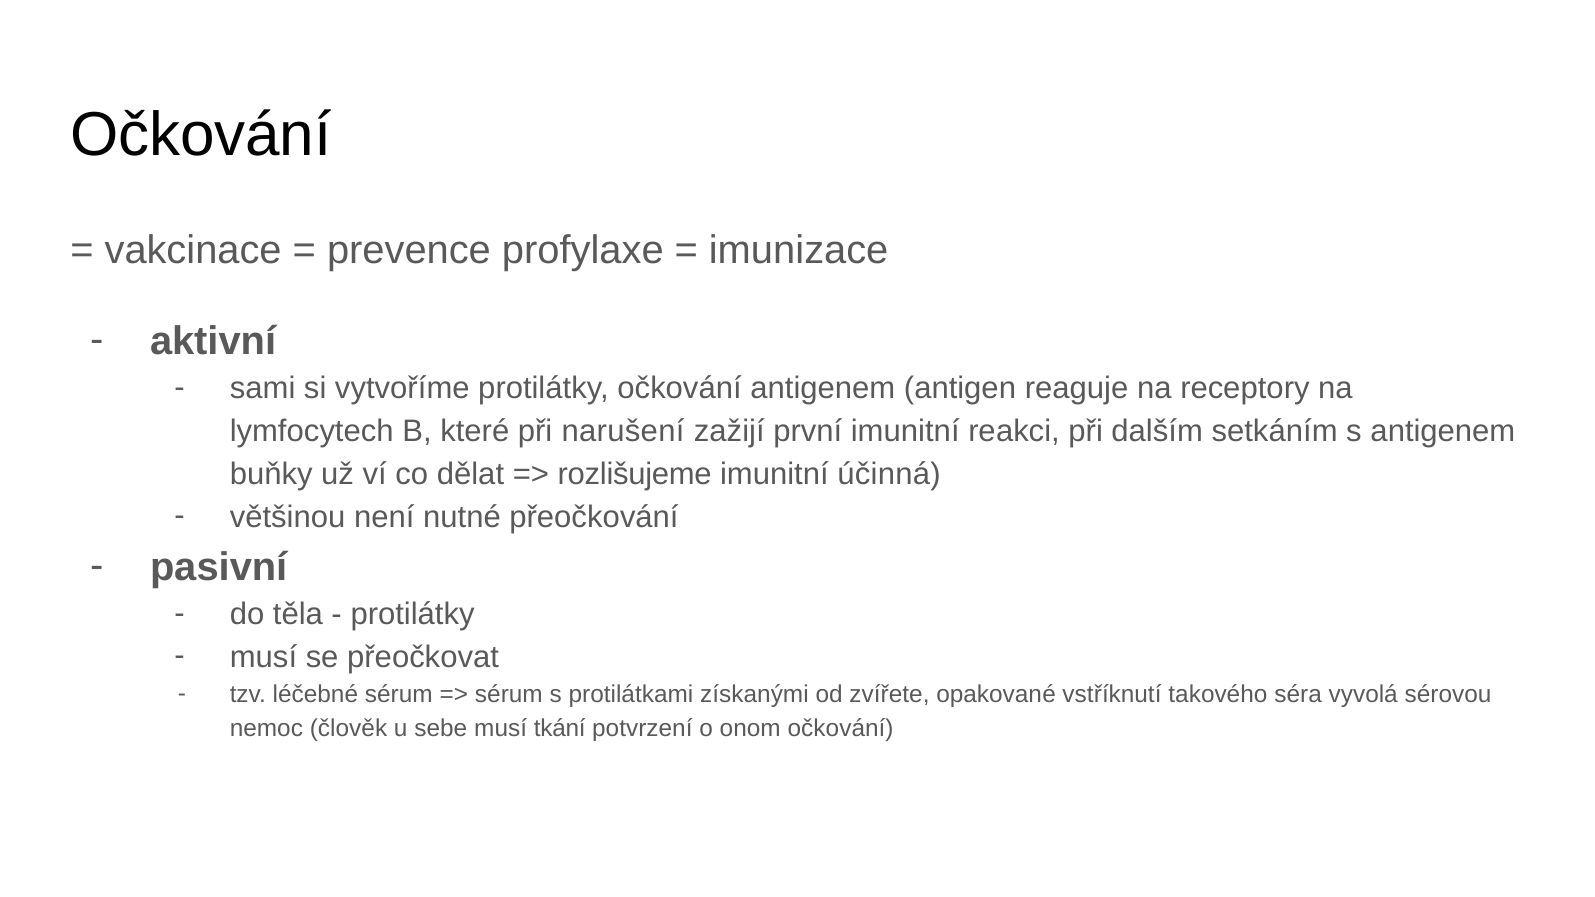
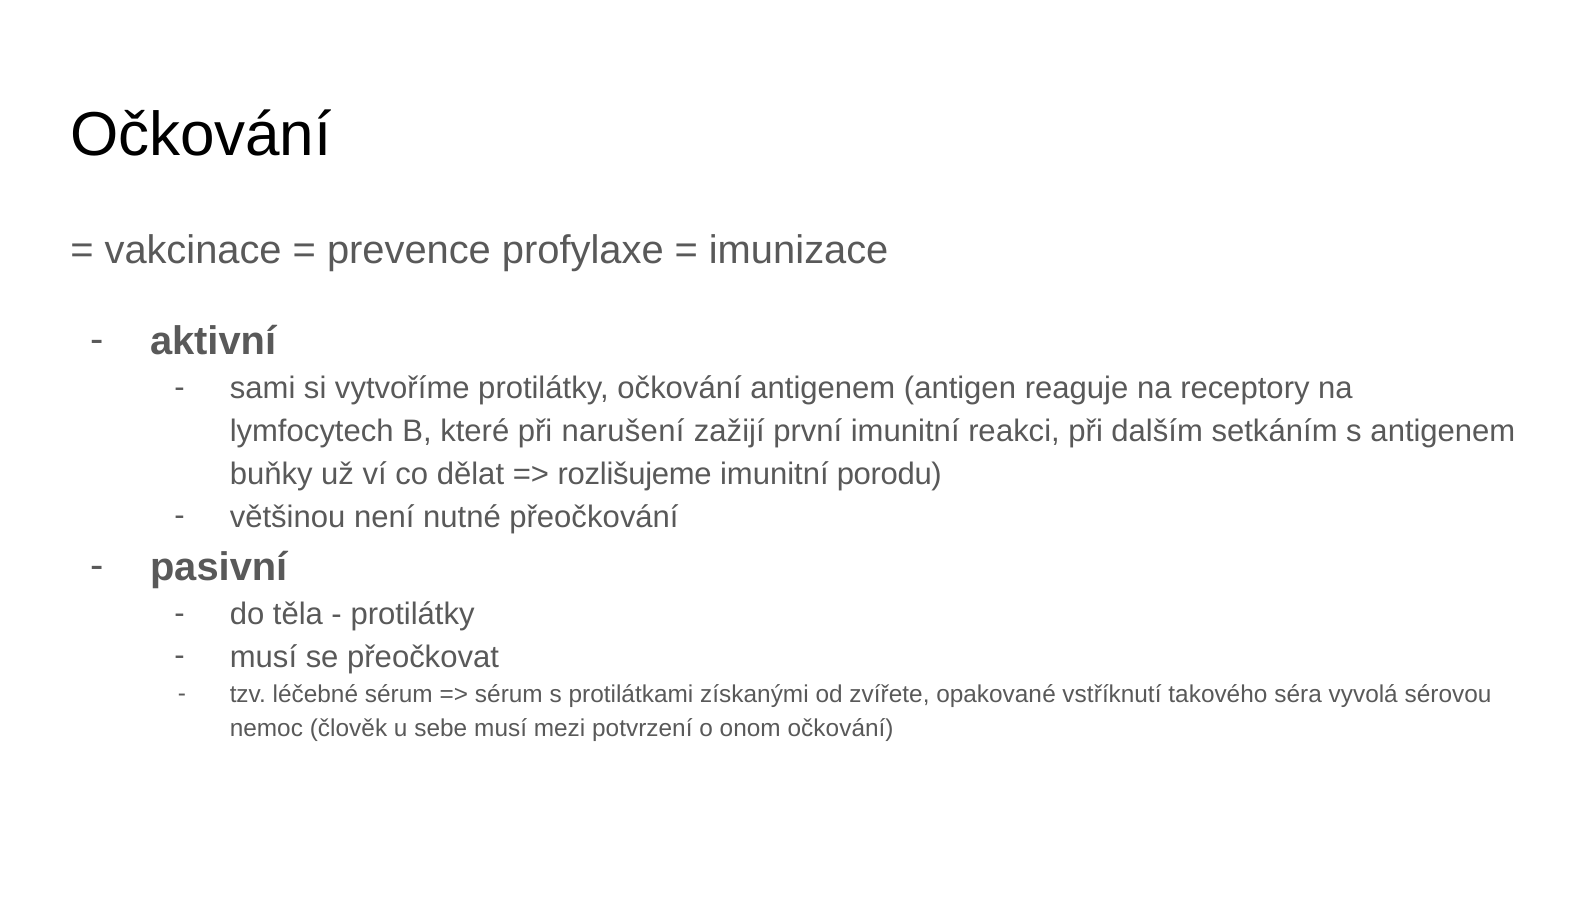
účinná: účinná -> porodu
tkání: tkání -> mezi
